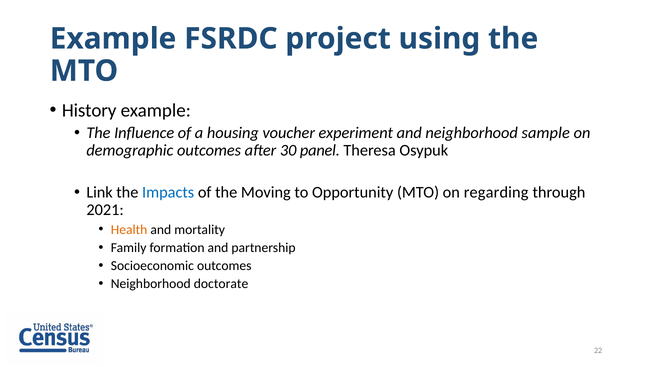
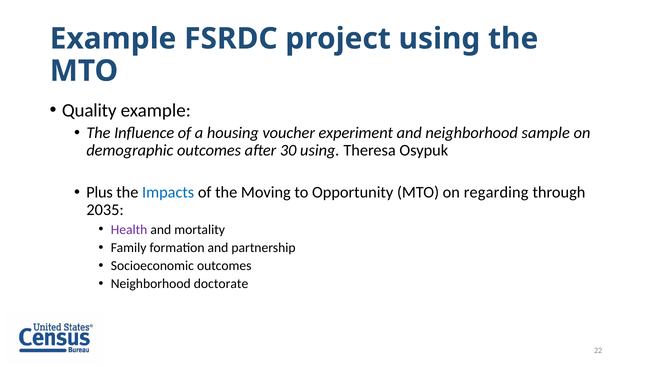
History: History -> Quality
30 panel: panel -> using
Link: Link -> Plus
2021: 2021 -> 2035
Health colour: orange -> purple
